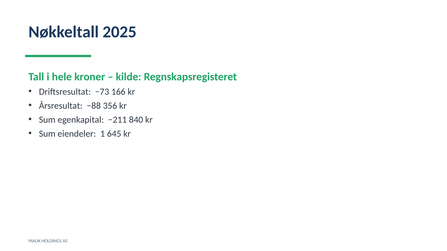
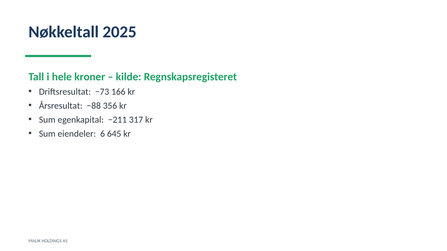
840: 840 -> 317
1: 1 -> 6
